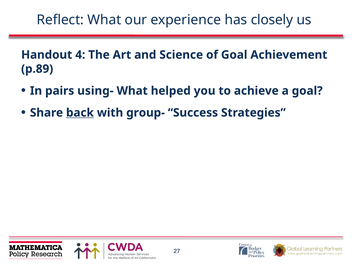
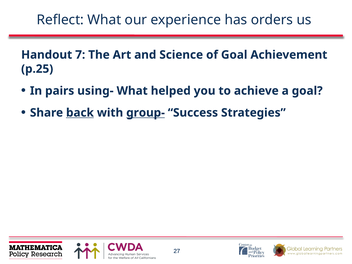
closely: closely -> orders
4: 4 -> 7
p.89: p.89 -> p.25
group- underline: none -> present
